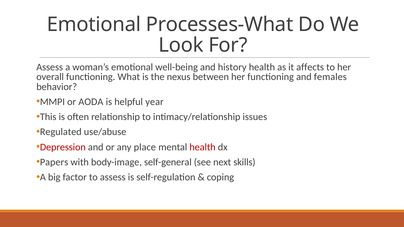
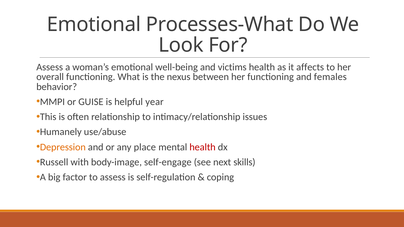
history: history -> victims
AODA: AODA -> GUISE
Regulated: Regulated -> Humanely
Depression colour: red -> orange
Papers: Papers -> Russell
self-general: self-general -> self-engage
